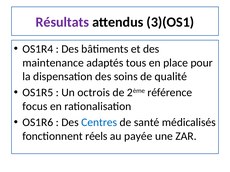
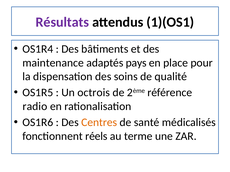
3)(OS1: 3)(OS1 -> 1)(OS1
tous: tous -> pays
focus: focus -> radio
Centres colour: blue -> orange
payée: payée -> terme
